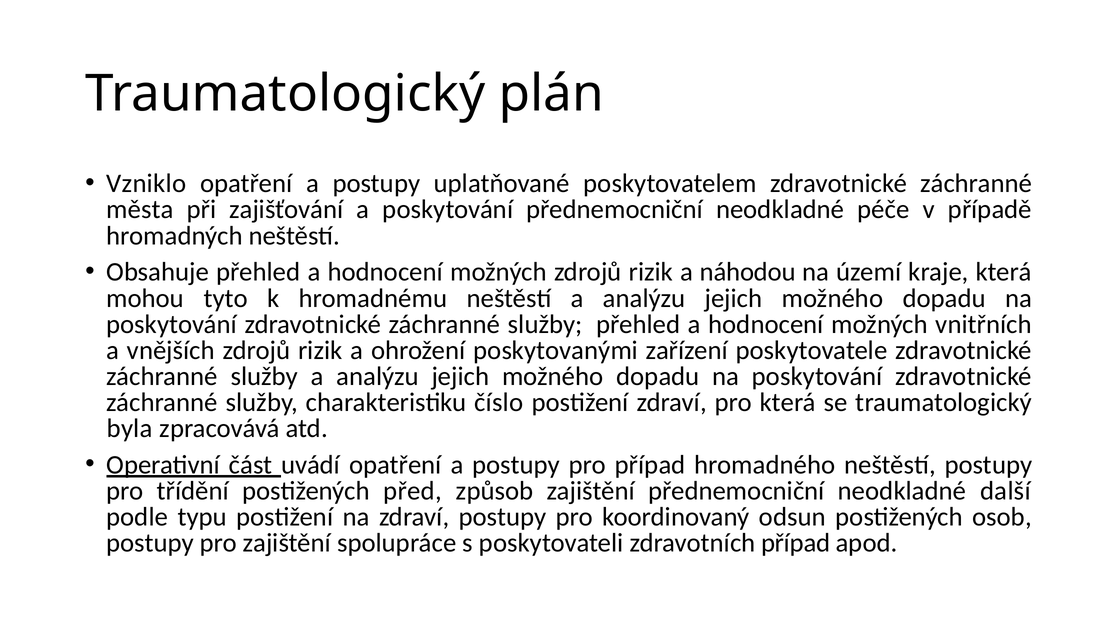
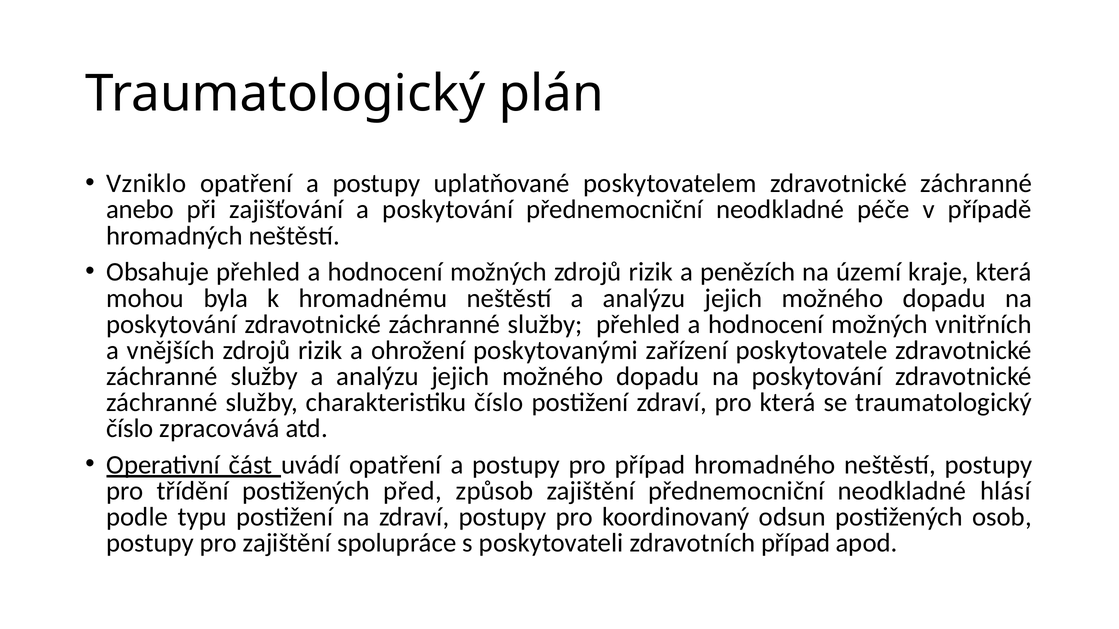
města: města -> anebo
náhodou: náhodou -> penězích
tyto: tyto -> byla
byla at (130, 429): byla -> číslo
další: další -> hlásí
